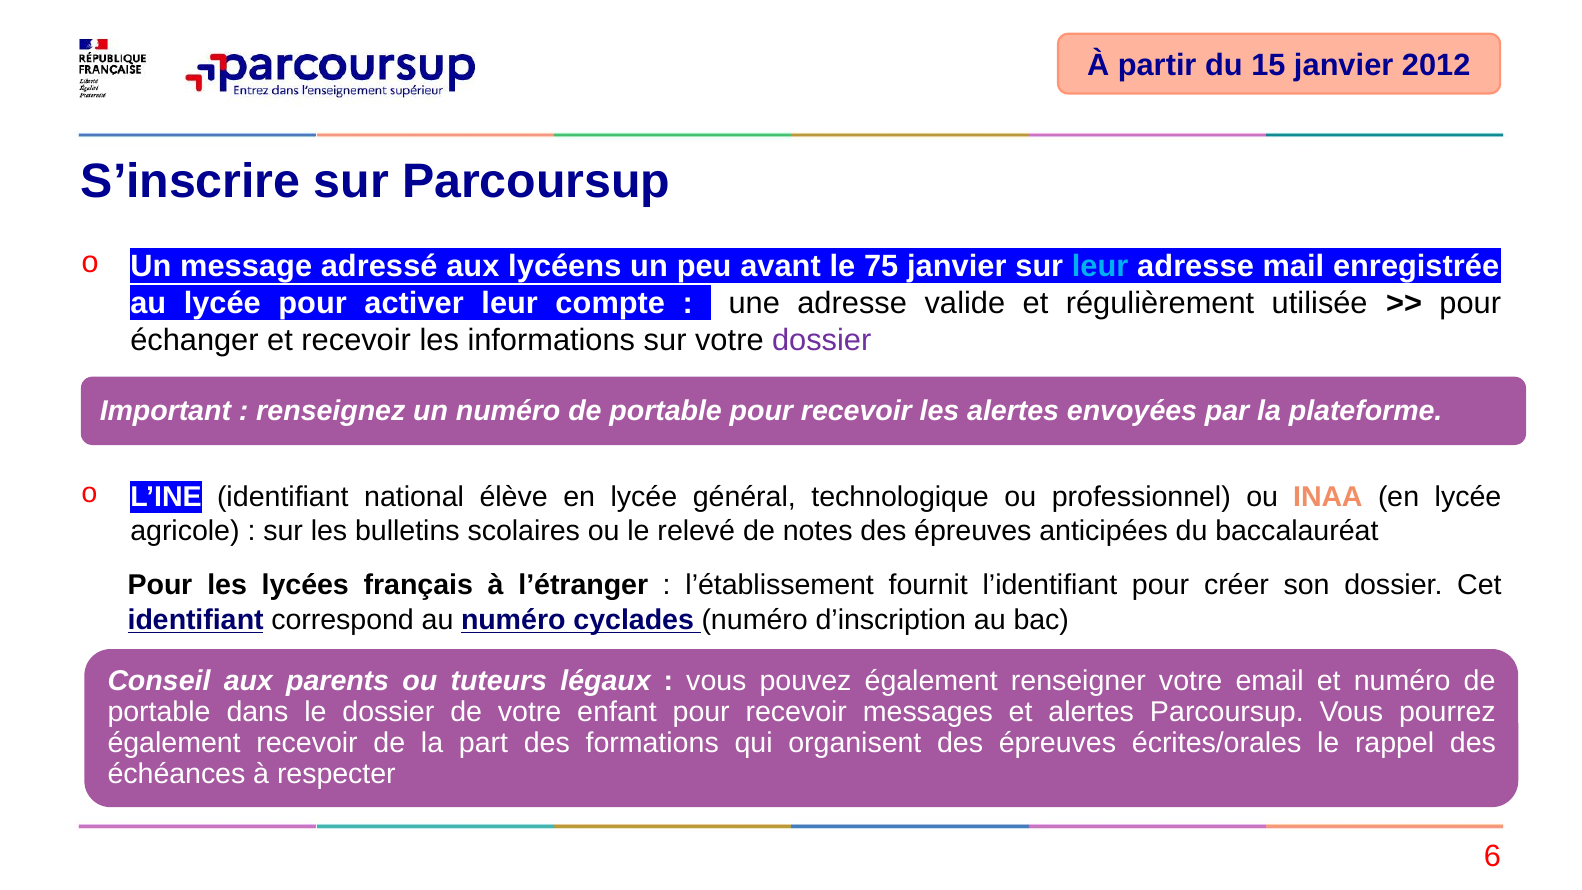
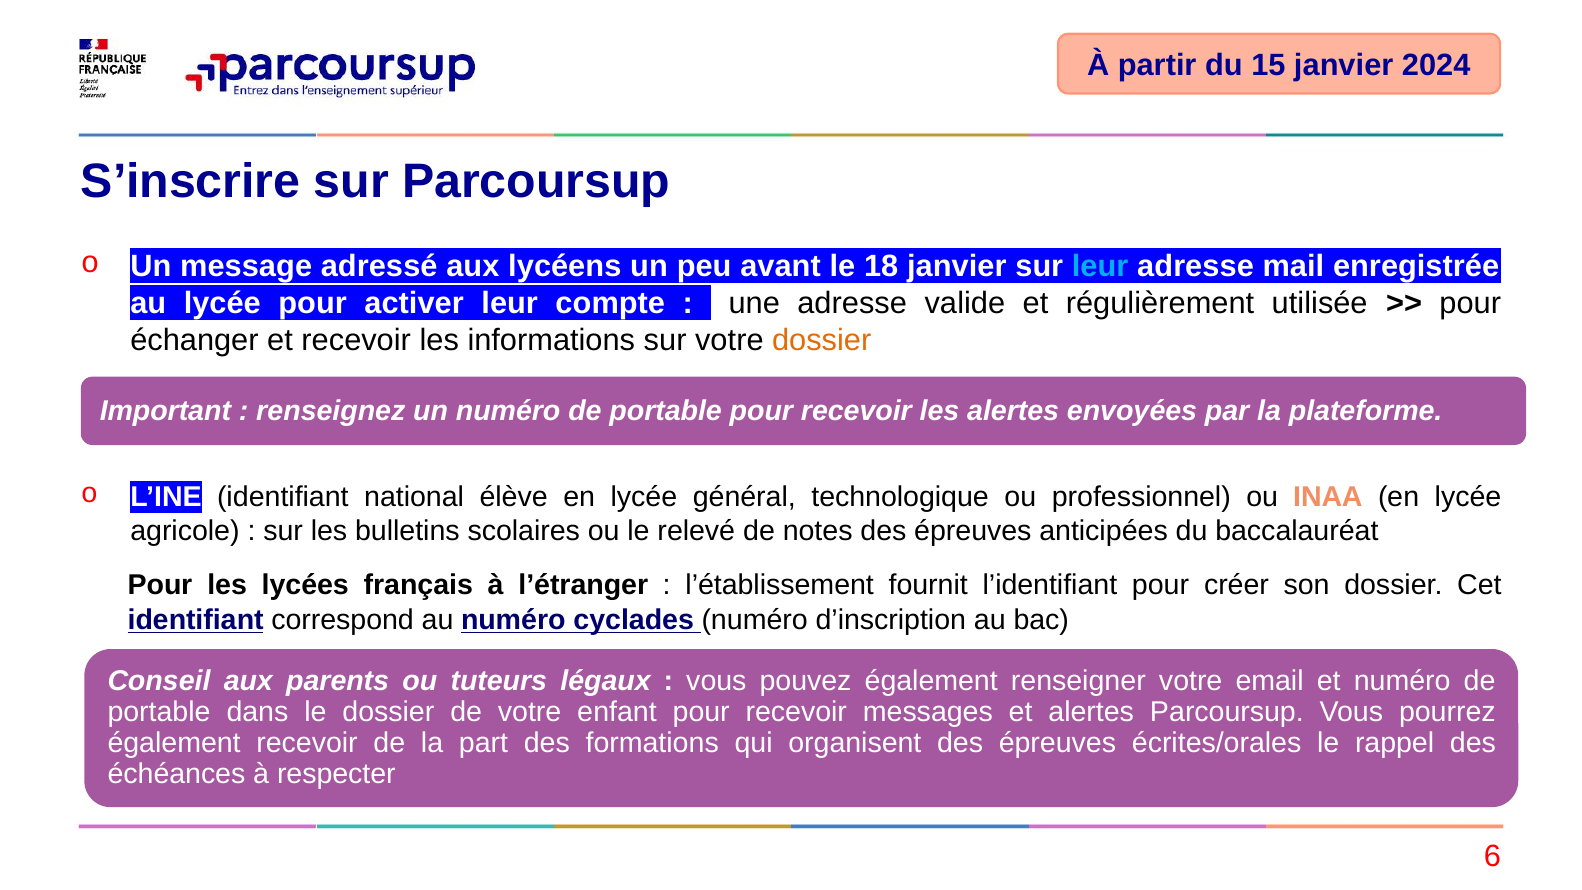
2012: 2012 -> 2024
75: 75 -> 18
dossier at (822, 340) colour: purple -> orange
